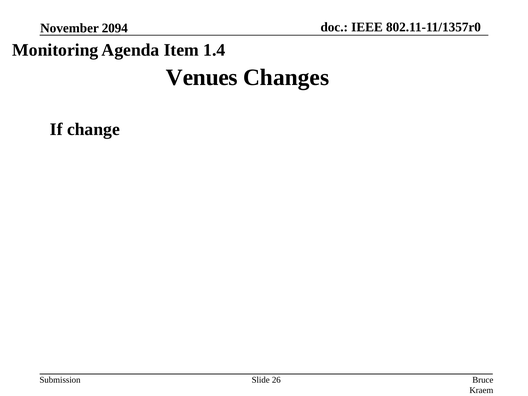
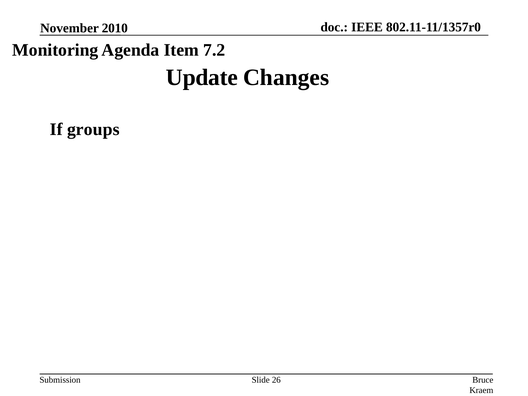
2094: 2094 -> 2010
1.4: 1.4 -> 7.2
Venues: Venues -> Update
change: change -> groups
